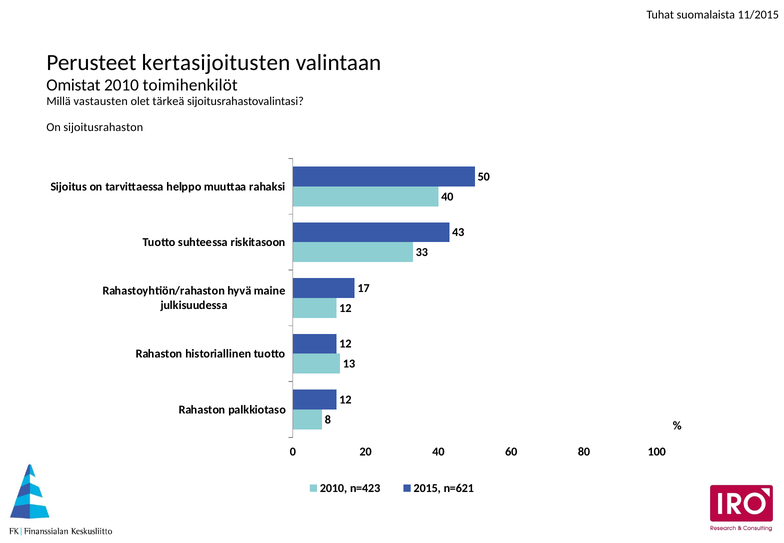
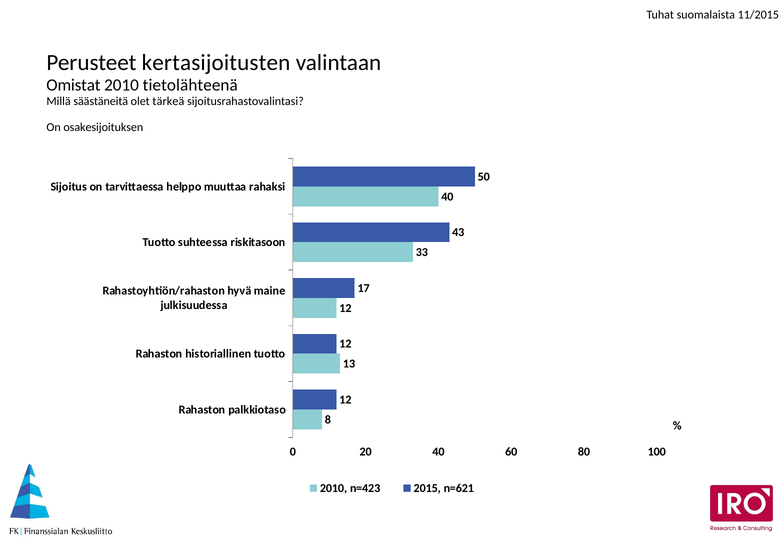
toimihenkilöt: toimihenkilöt -> tietolähteenä
vastausten: vastausten -> säästäneitä
sijoitusrahaston: sijoitusrahaston -> osakesijoituksen
